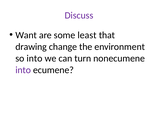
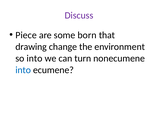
Want: Want -> Piece
least: least -> born
into at (23, 70) colour: purple -> blue
